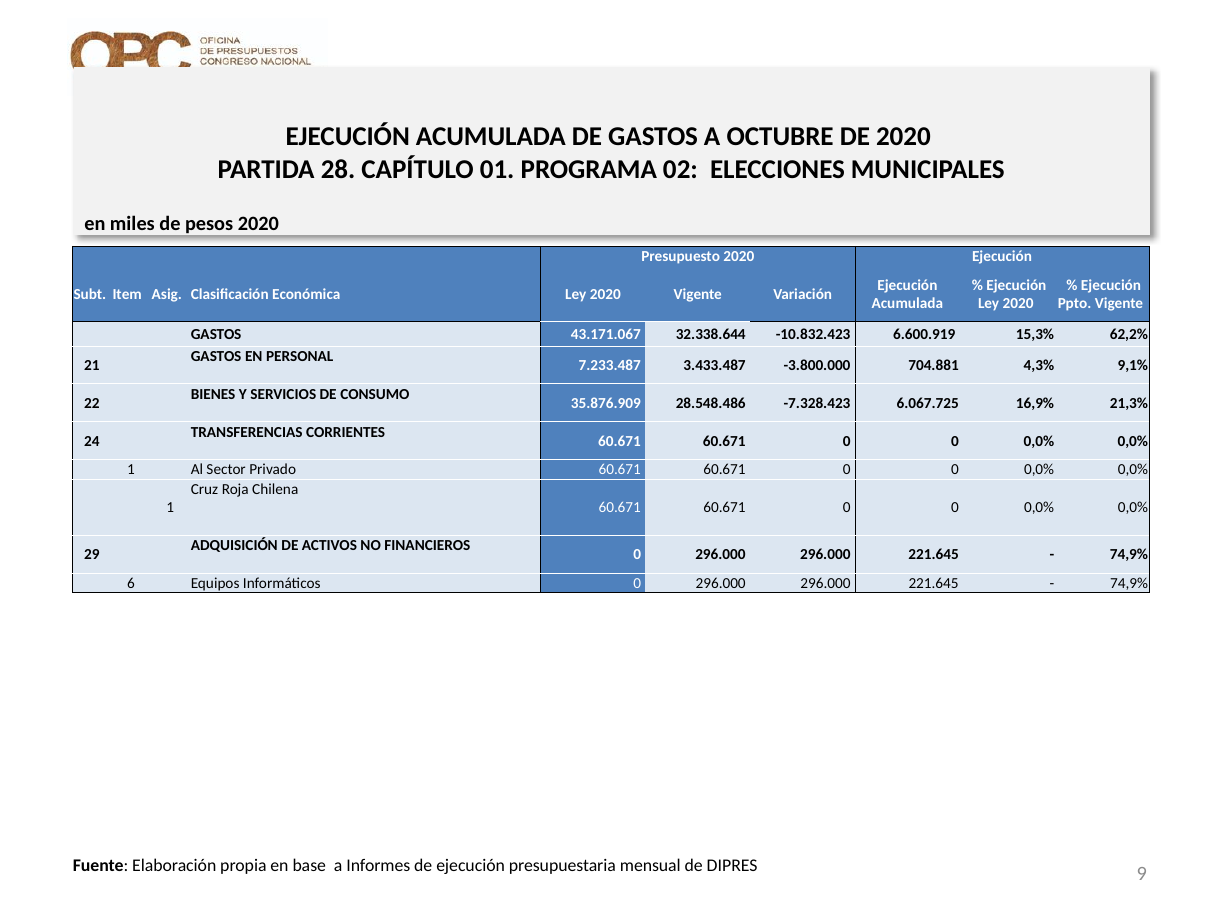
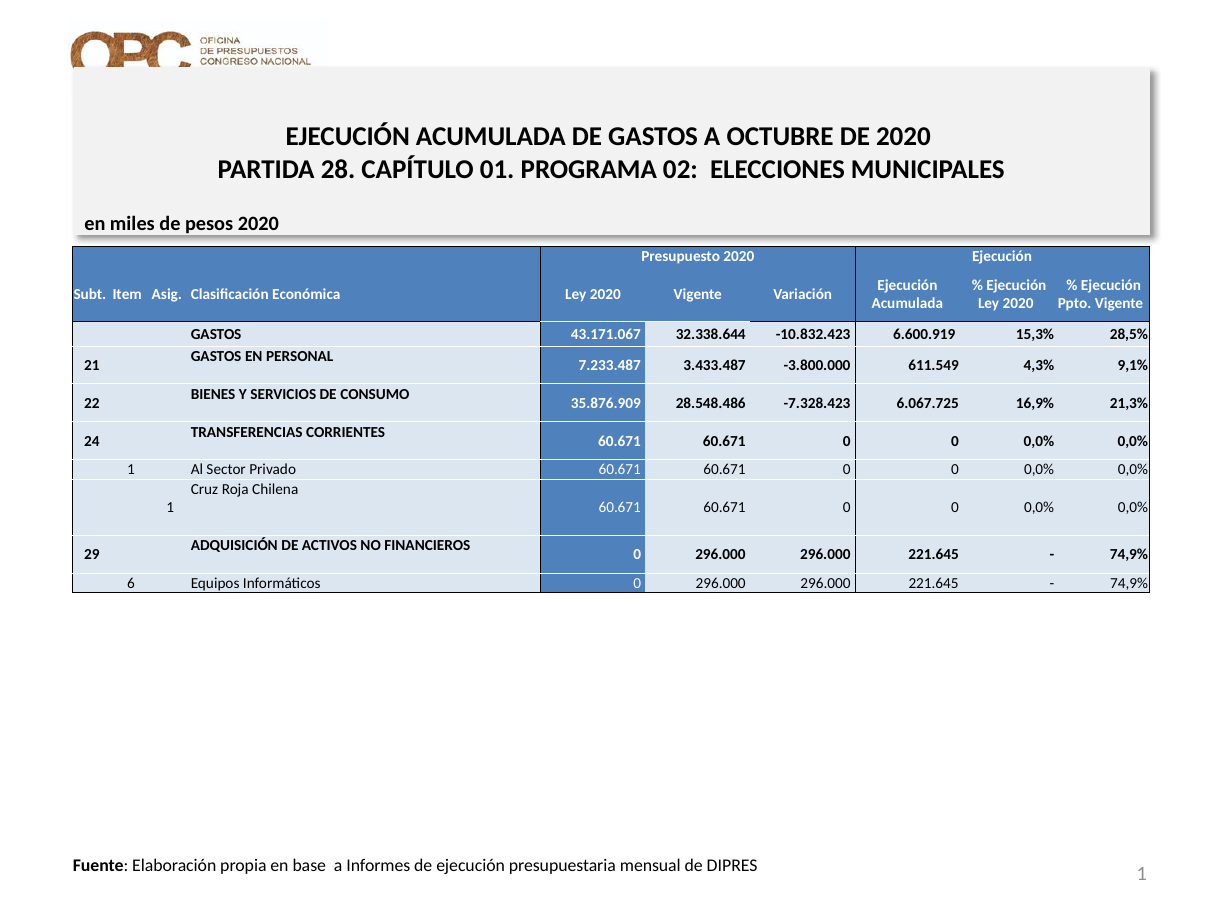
62,2%: 62,2% -> 28,5%
704.881: 704.881 -> 611.549
9 at (1142, 874): 9 -> 1
